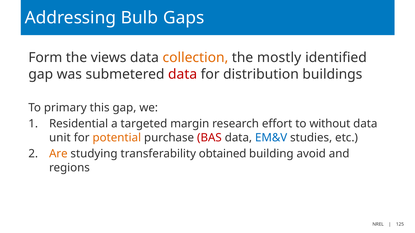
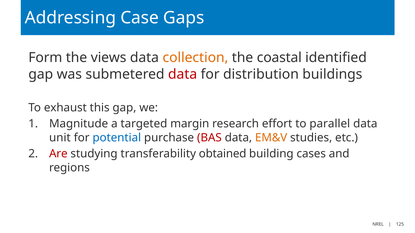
Bulb: Bulb -> Case
mostly: mostly -> coastal
primary: primary -> exhaust
Residential: Residential -> Magnitude
without: without -> parallel
potential colour: orange -> blue
EM&V colour: blue -> orange
Are colour: orange -> red
avoid: avoid -> cases
